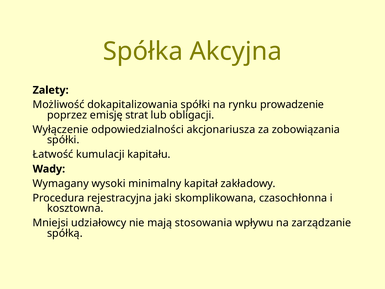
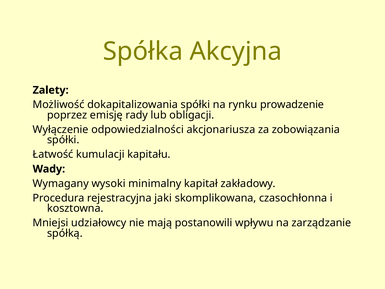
strat: strat -> rady
stosowania: stosowania -> postanowili
